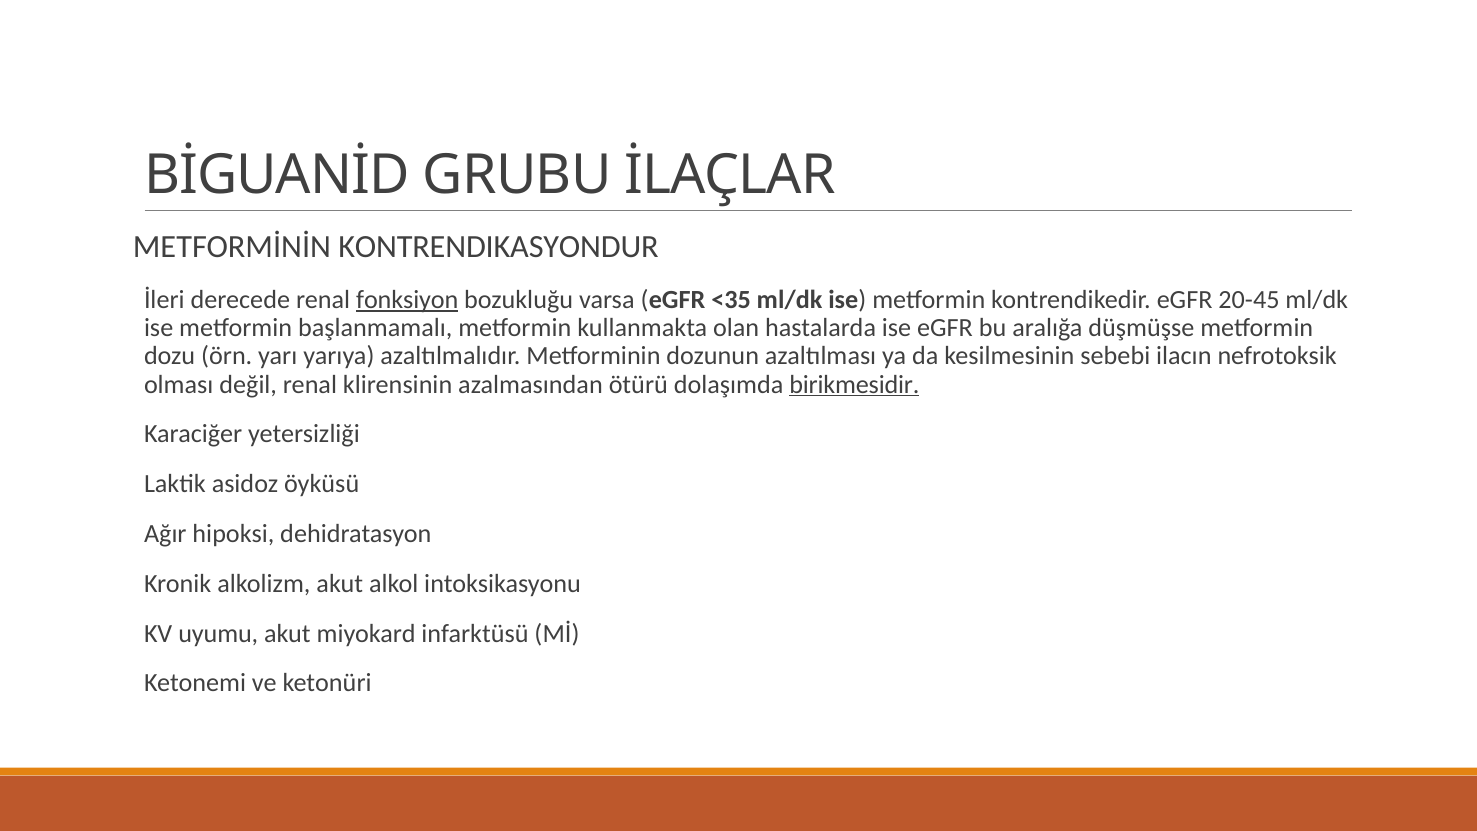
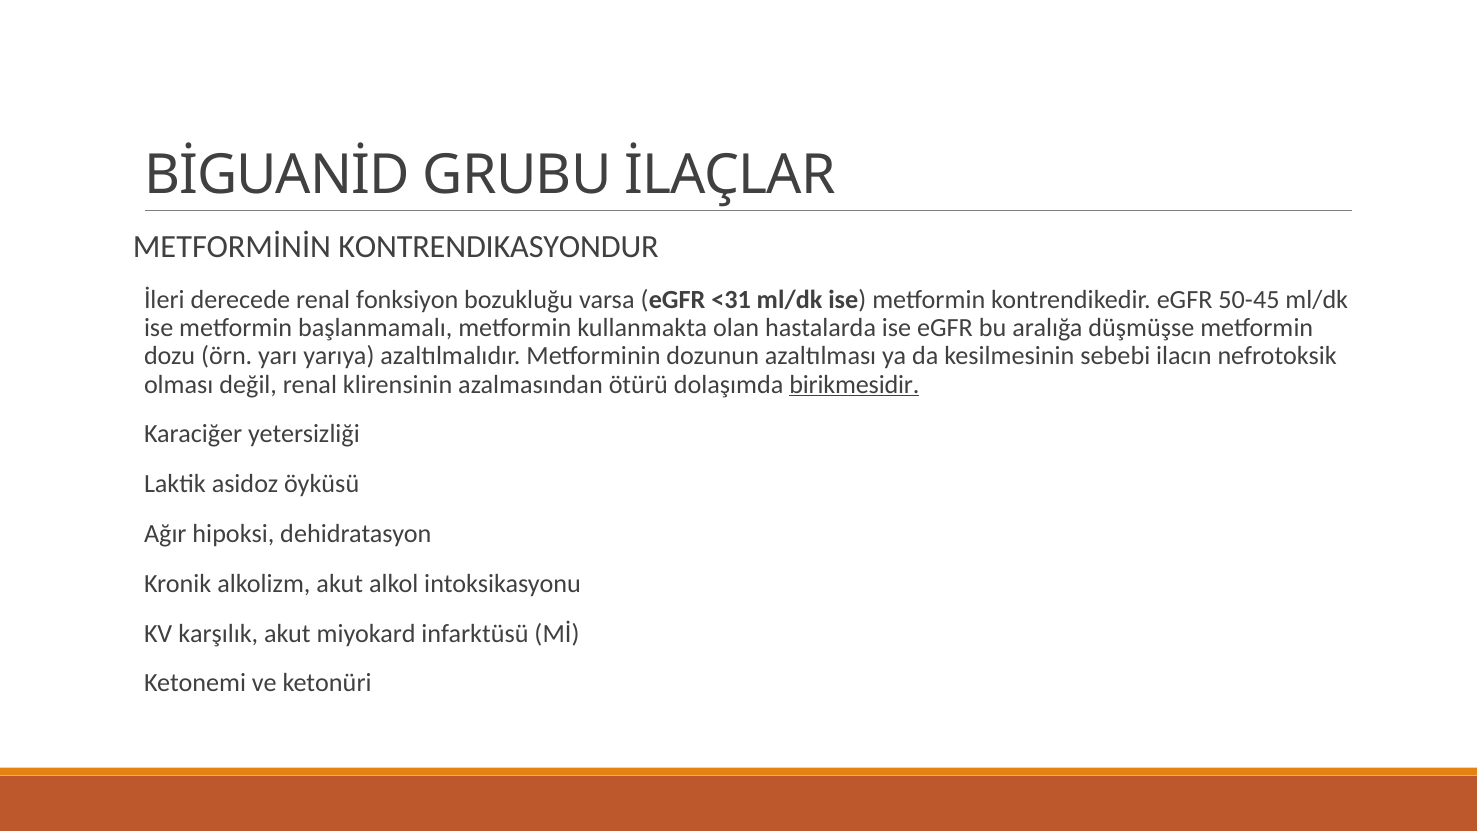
fonksiyon underline: present -> none
<35: <35 -> <31
20-45: 20-45 -> 50-45
uyumu: uyumu -> karşılık
